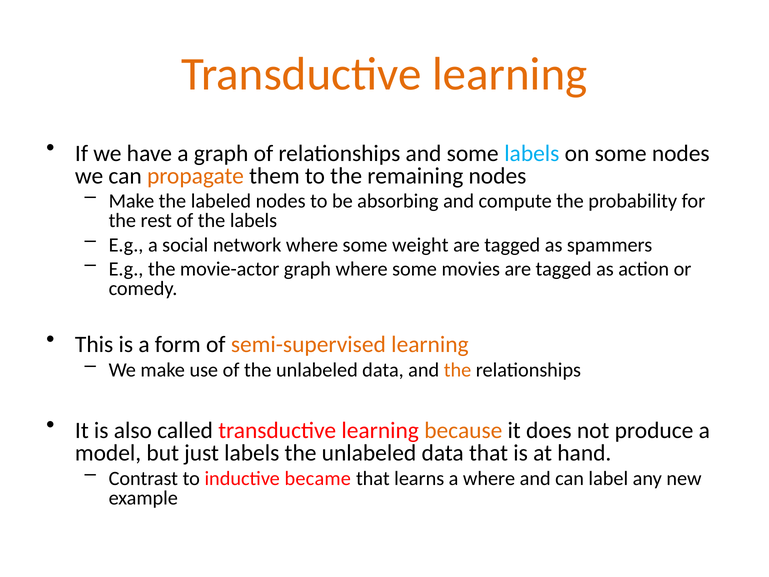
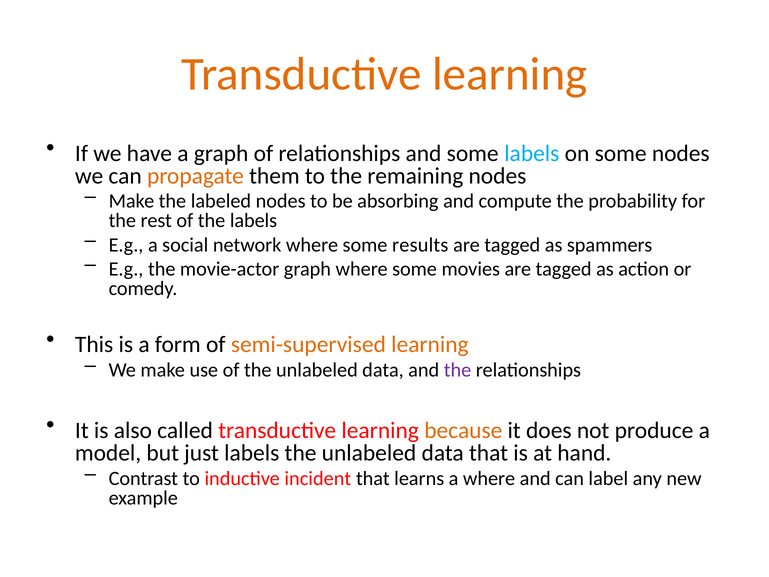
weight: weight -> results
the at (458, 370) colour: orange -> purple
became: became -> incident
